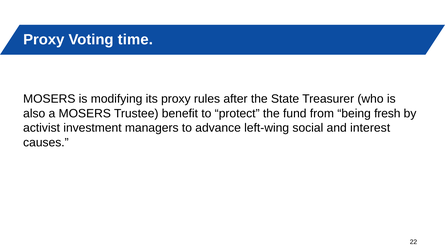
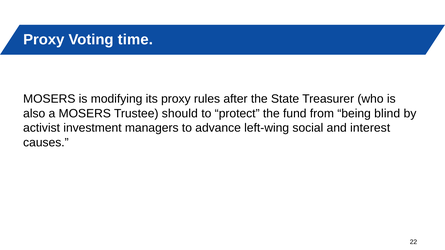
benefit: benefit -> should
fresh: fresh -> blind
